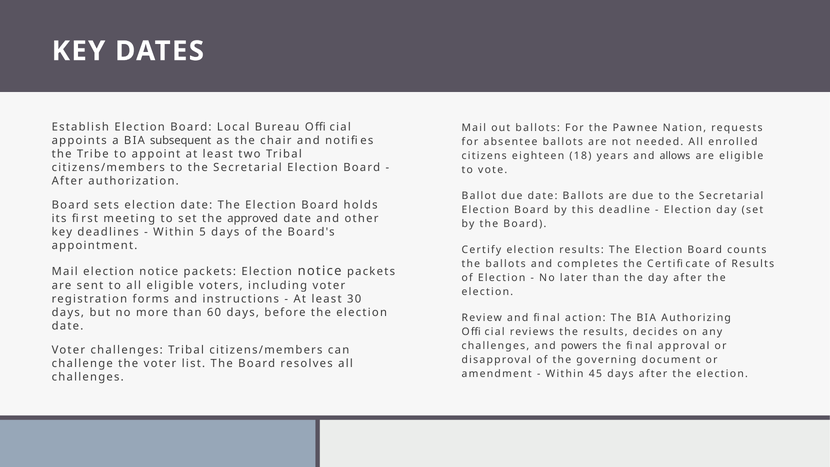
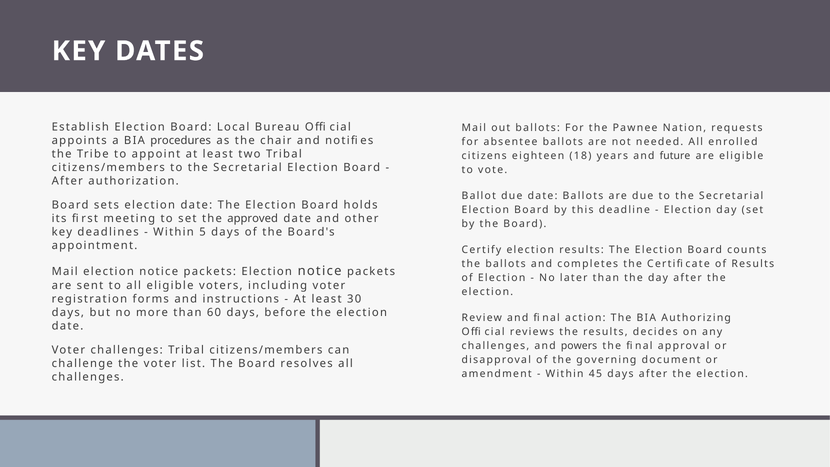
subsequent: subsequent -> procedures
allows: allows -> future
